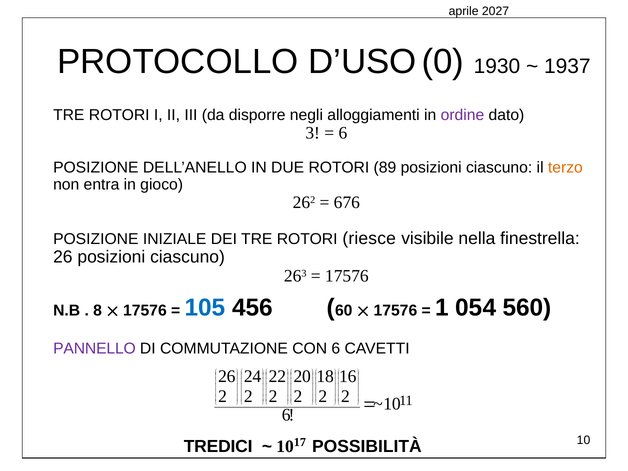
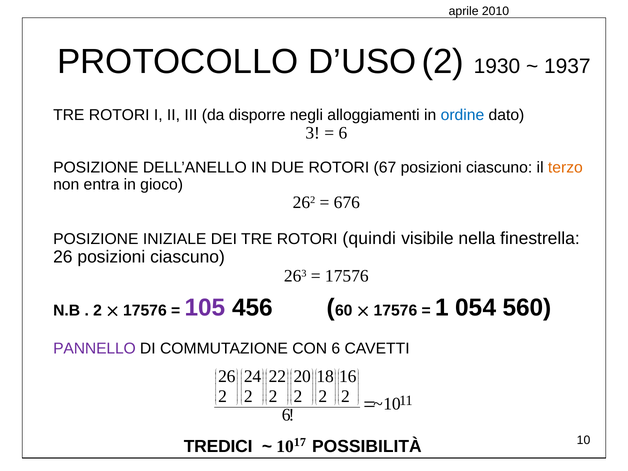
2027: 2027 -> 2010
D’USO 0: 0 -> 2
ordine colour: purple -> blue
89: 89 -> 67
riesce: riesce -> quindi
8 at (98, 311): 8 -> 2
105 colour: blue -> purple
